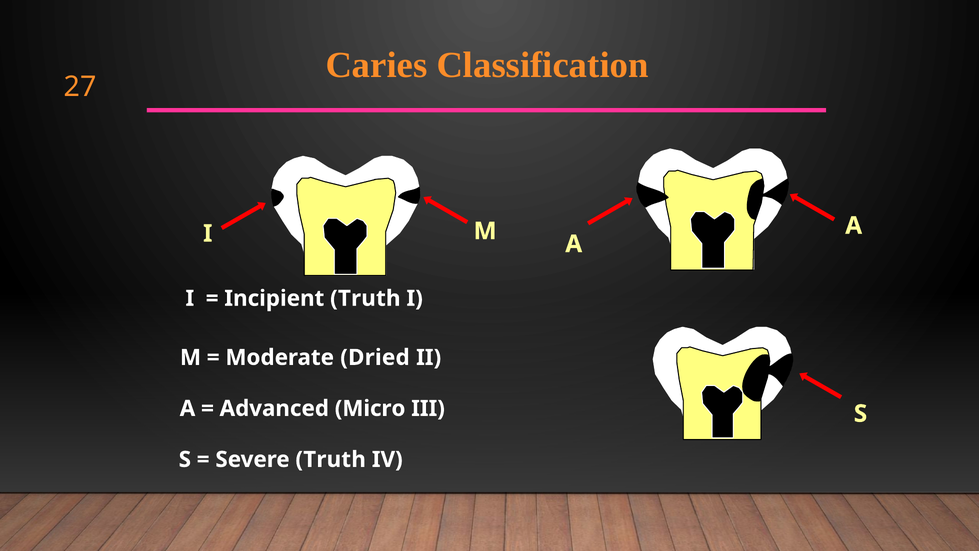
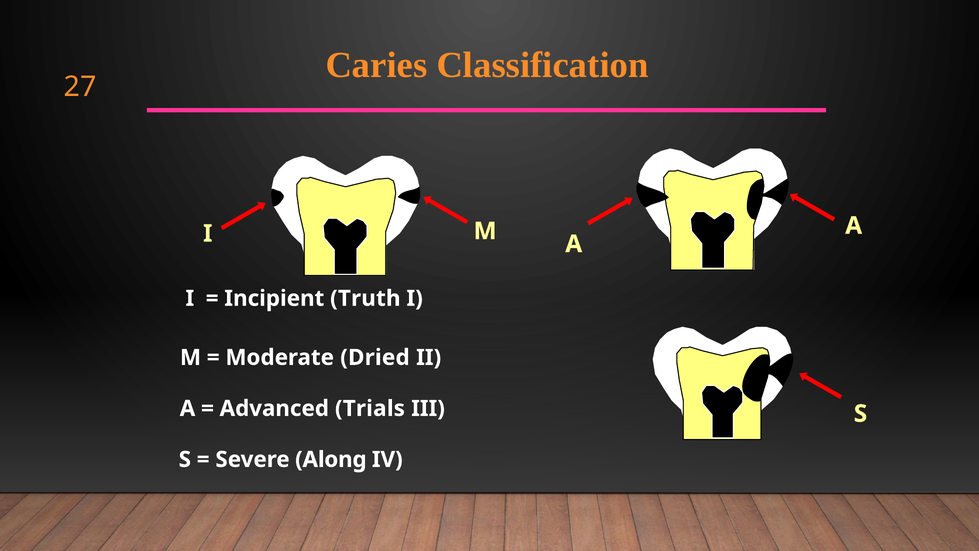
Micro: Micro -> Trials
Severe Truth: Truth -> Along
